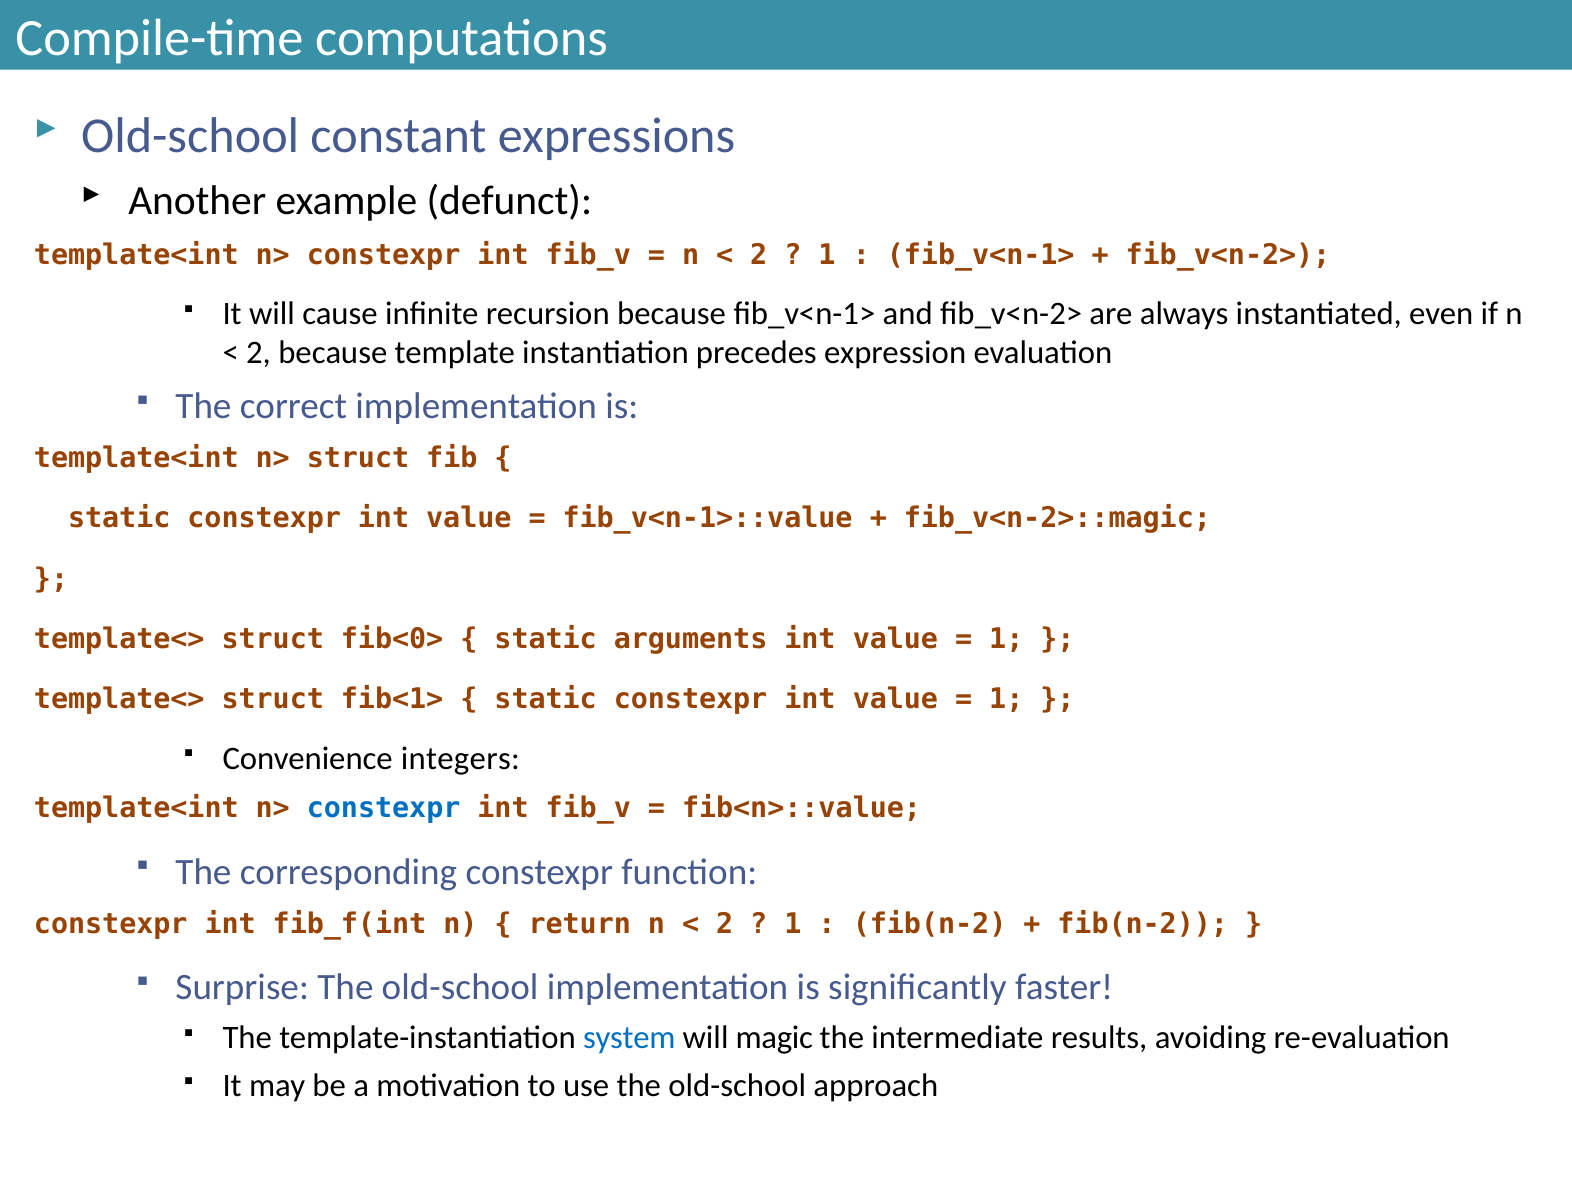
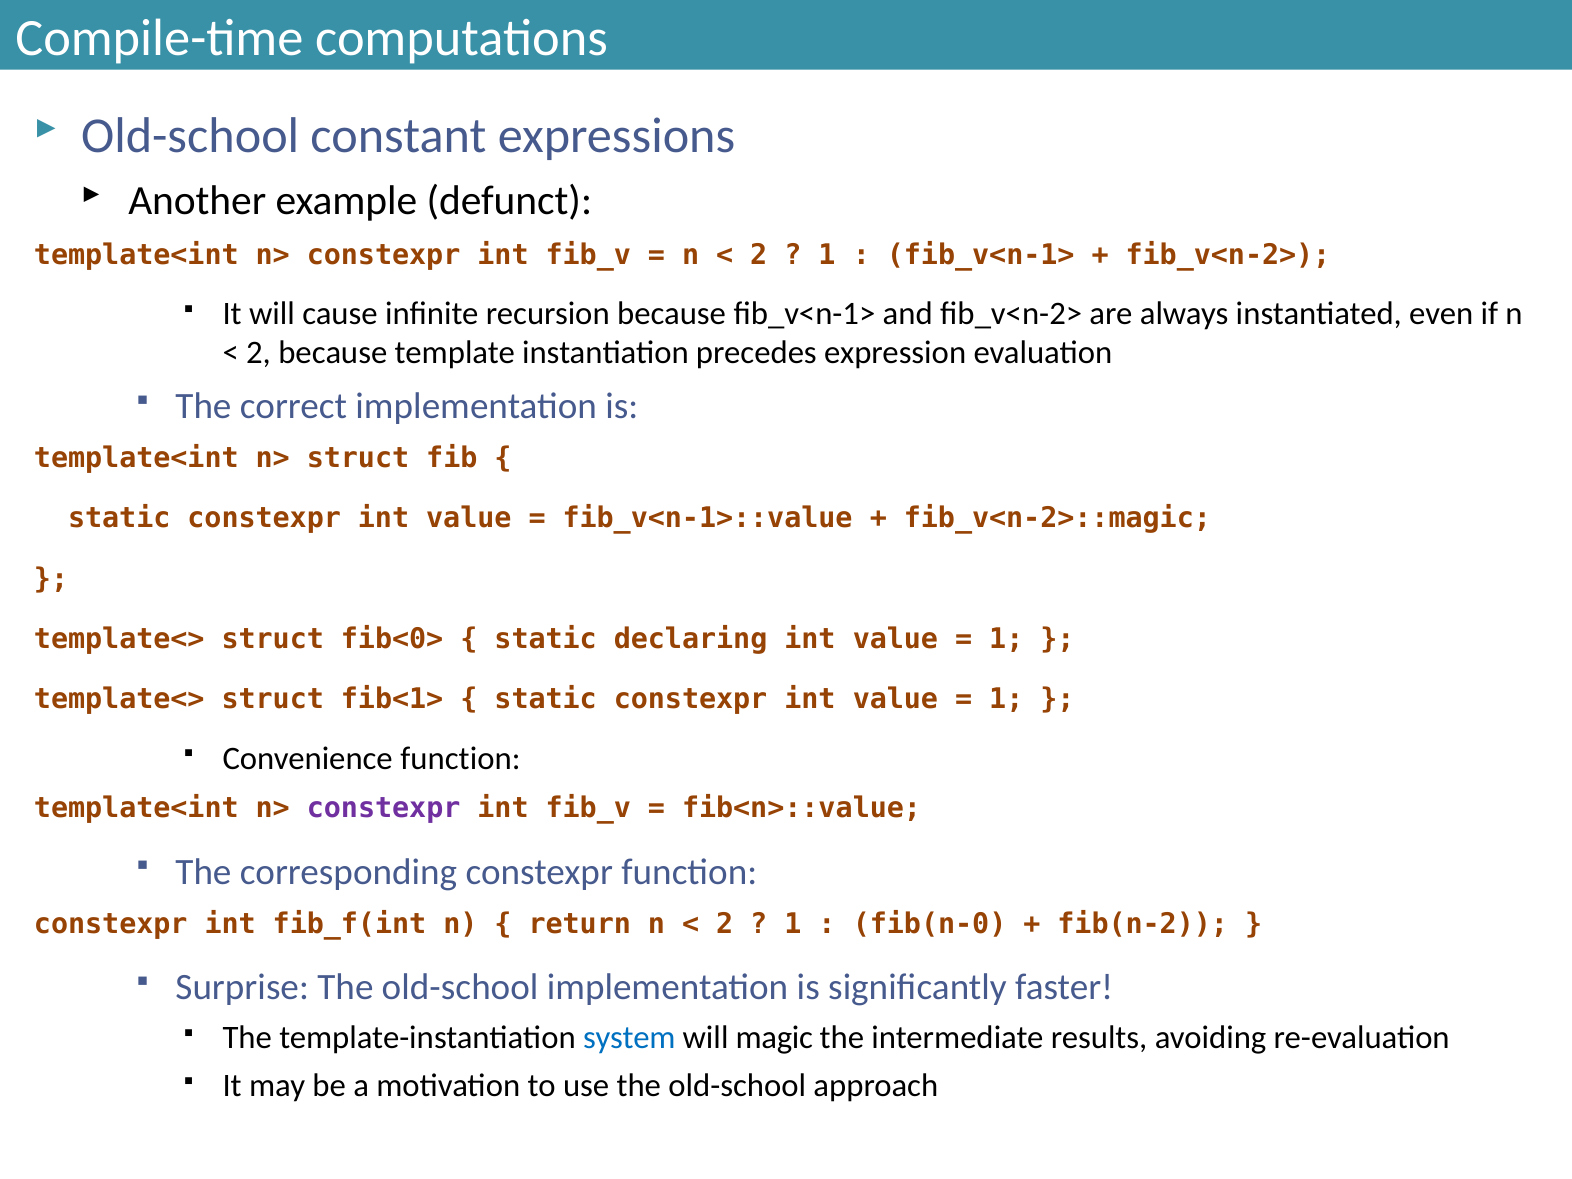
arguments: arguments -> declaring
Convenience integers: integers -> function
constexpr at (384, 808) colour: blue -> purple
fib(n-2 at (930, 924): fib(n-2 -> fib(n-0
